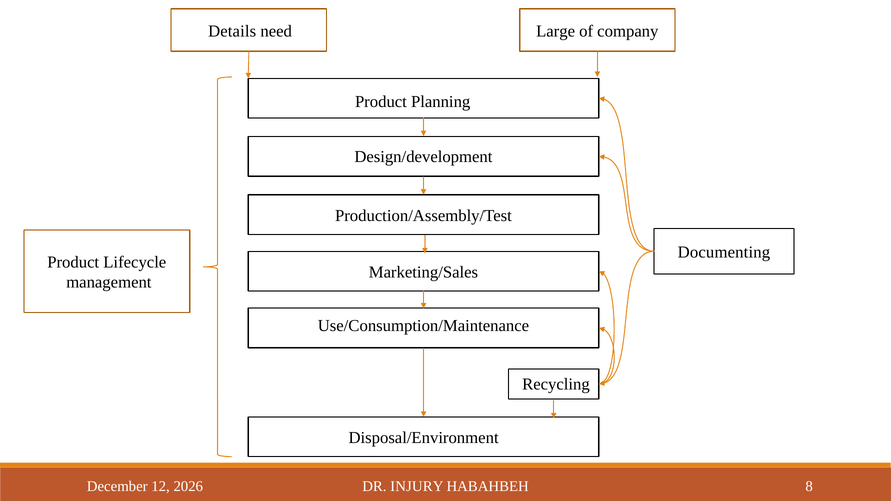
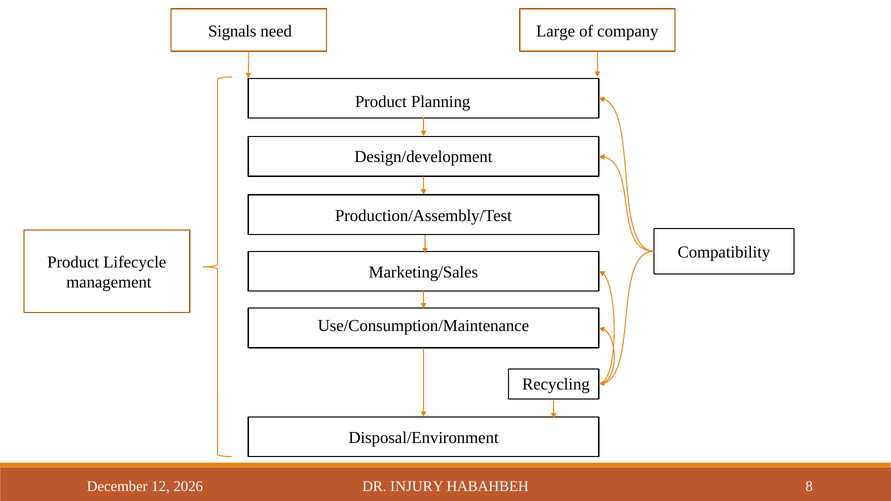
Details: Details -> Signals
Documenting: Documenting -> Compatibility
